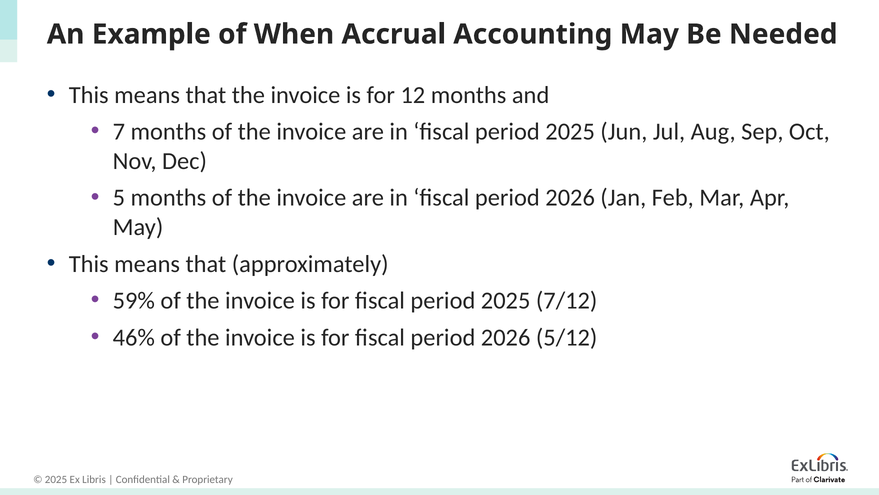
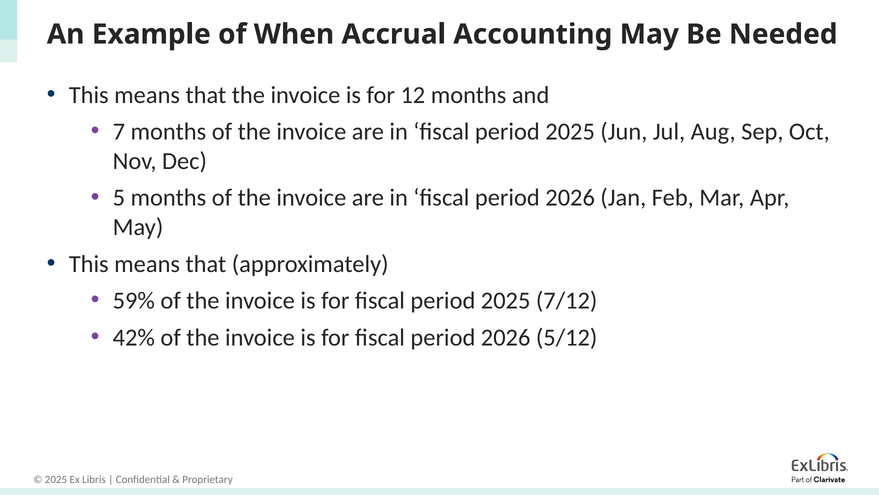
46%: 46% -> 42%
